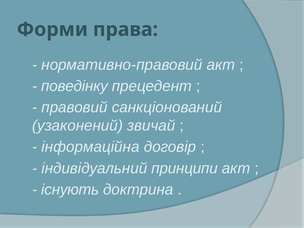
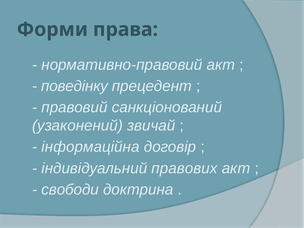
принципи: принципи -> правових
існують: існують -> свободи
